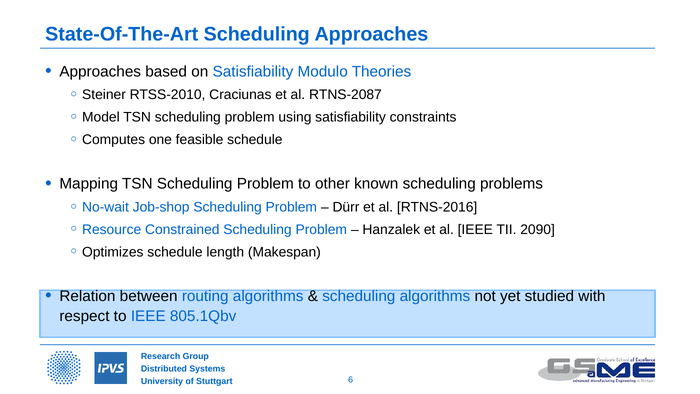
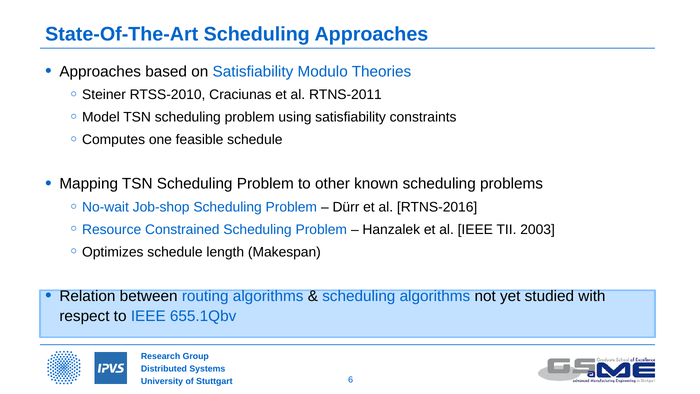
RTNS-2087: RTNS-2087 -> RTNS-2011
2090: 2090 -> 2003
805.1Qbv: 805.1Qbv -> 655.1Qbv
